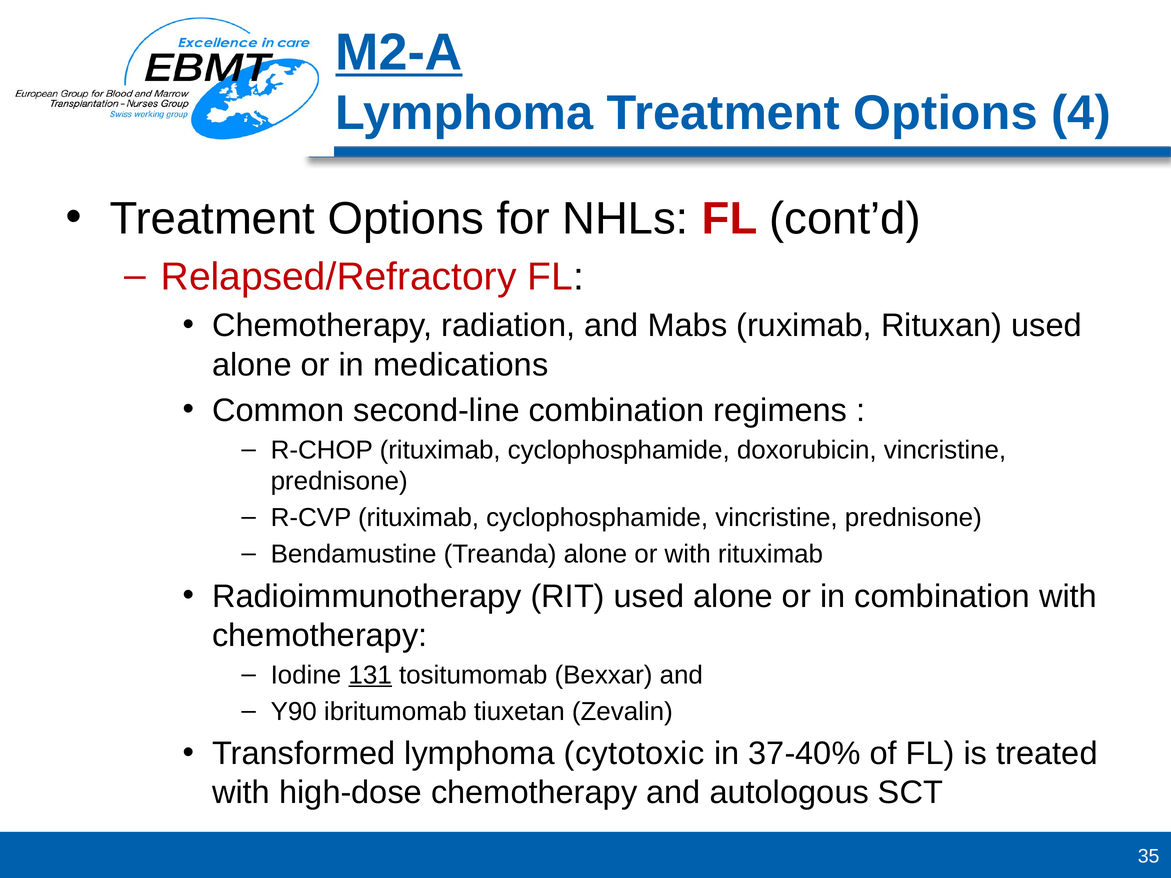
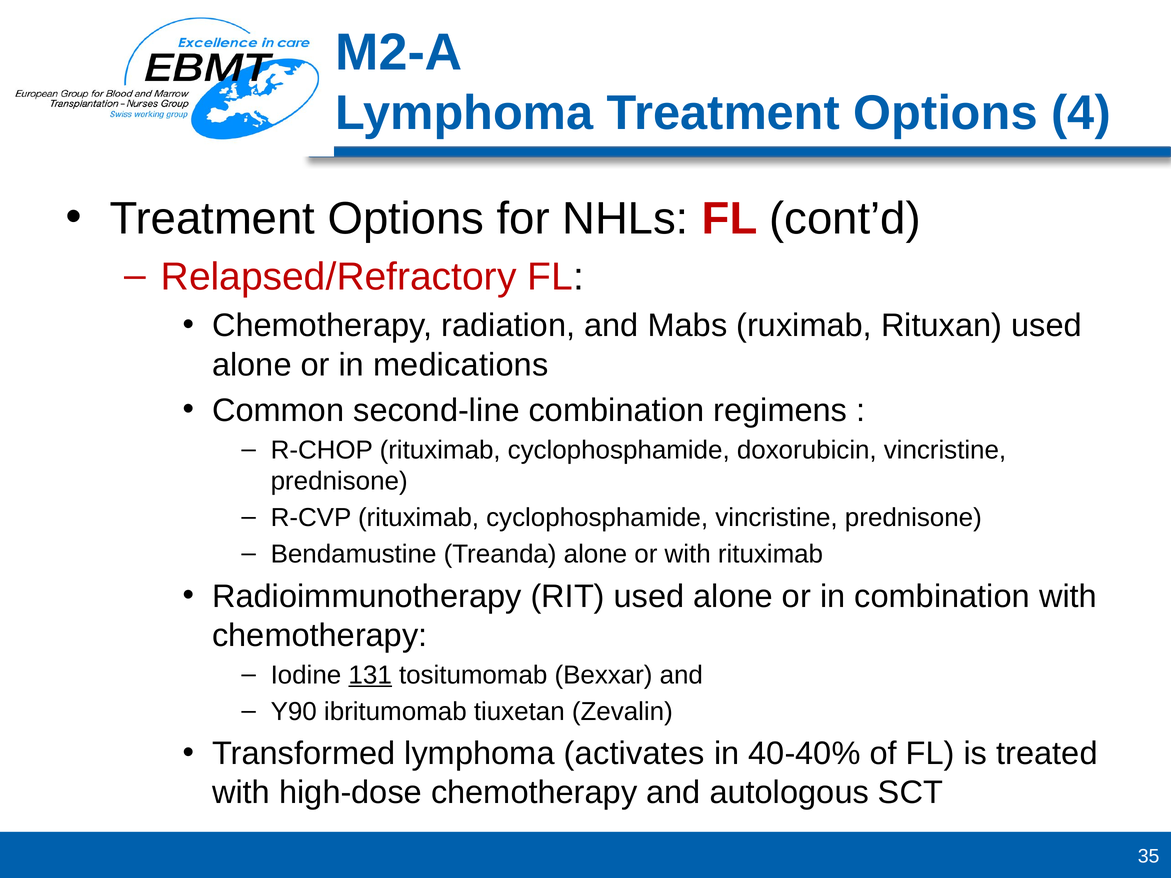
M2-A underline: present -> none
cytotoxic: cytotoxic -> activates
37-40%: 37-40% -> 40-40%
